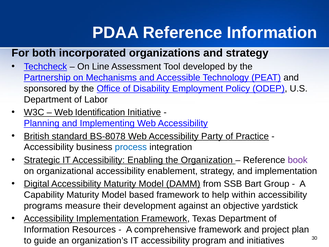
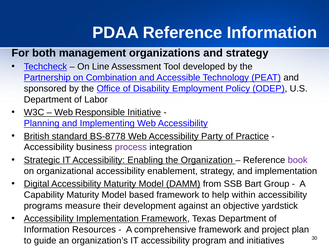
incorporated: incorporated -> management
Mechanisms: Mechanisms -> Combination
Identification: Identification -> Responsible
BS-8078: BS-8078 -> BS-8778
process colour: blue -> purple
